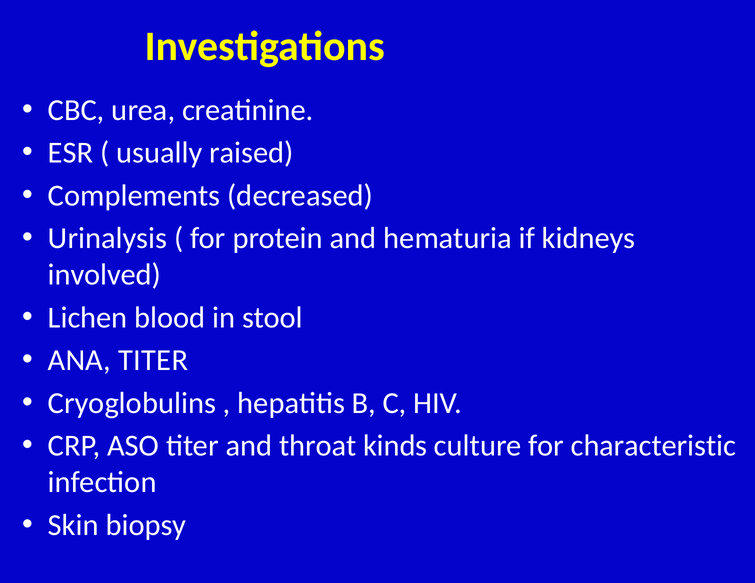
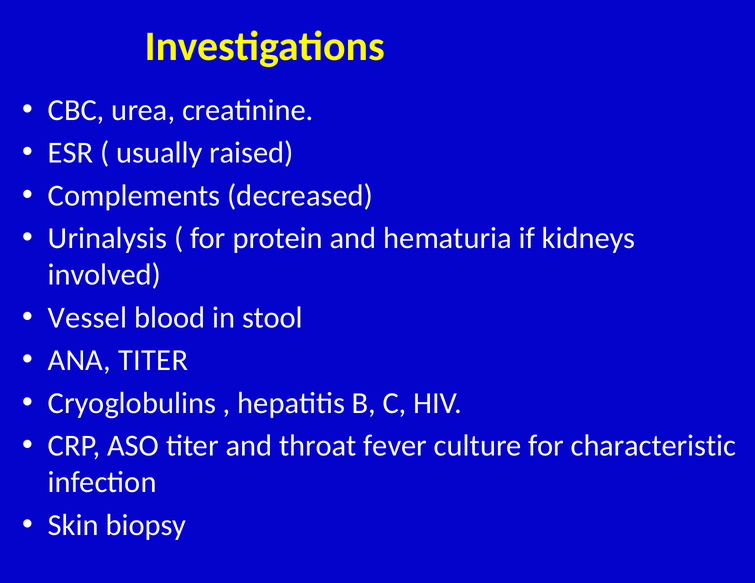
Lichen: Lichen -> Vessel
kinds: kinds -> fever
